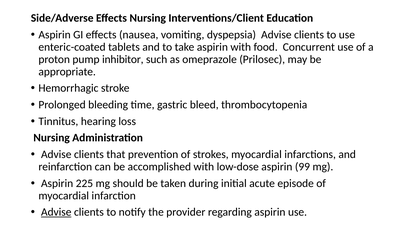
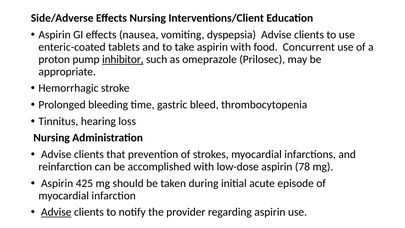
inhibitor underline: none -> present
99: 99 -> 78
225: 225 -> 425
